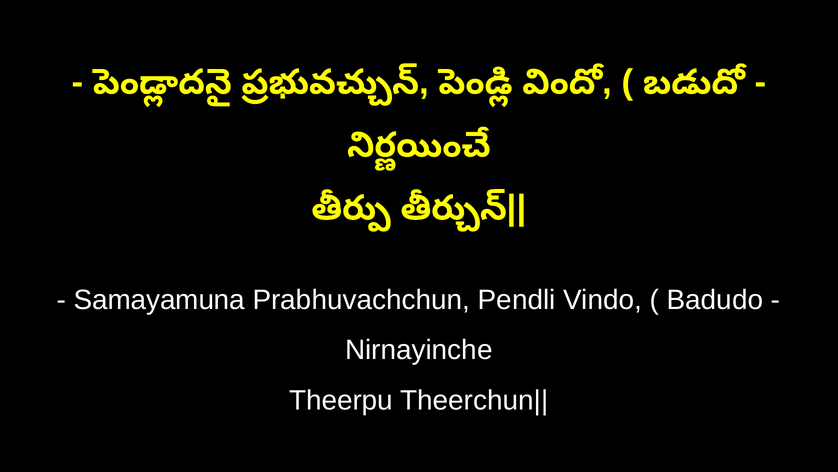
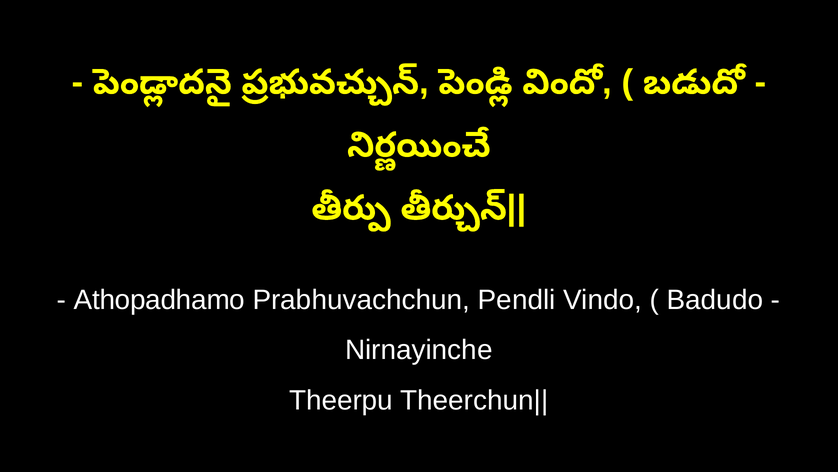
Samayamuna: Samayamuna -> Athopadhamo
